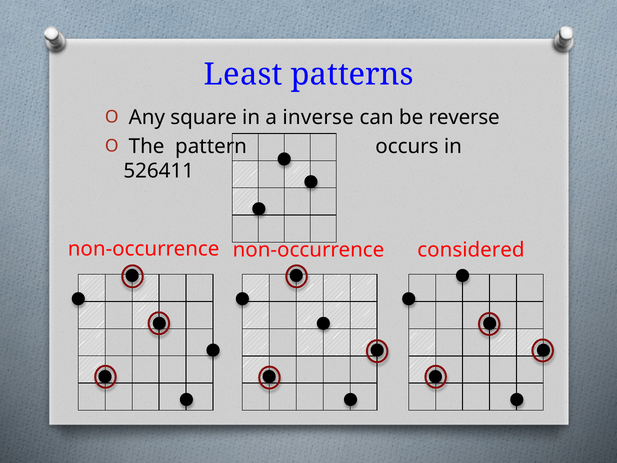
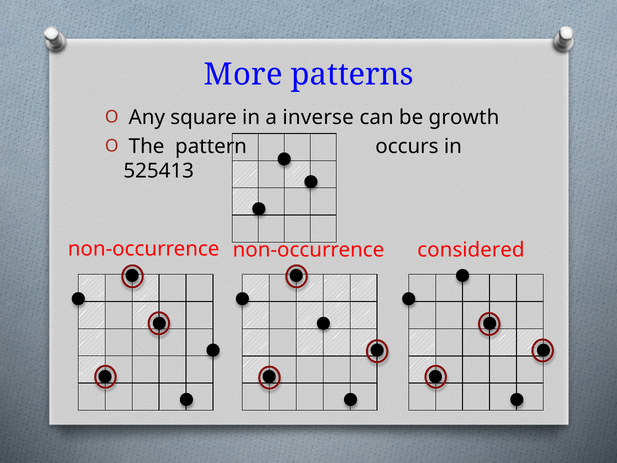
Least: Least -> More
reverse: reverse -> growth
526411: 526411 -> 525413
